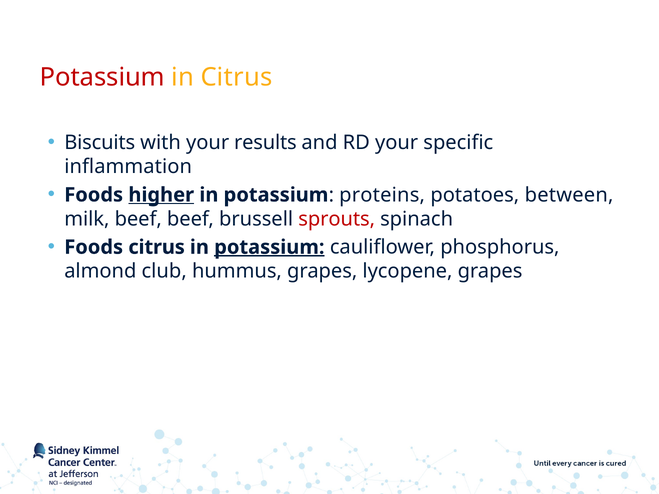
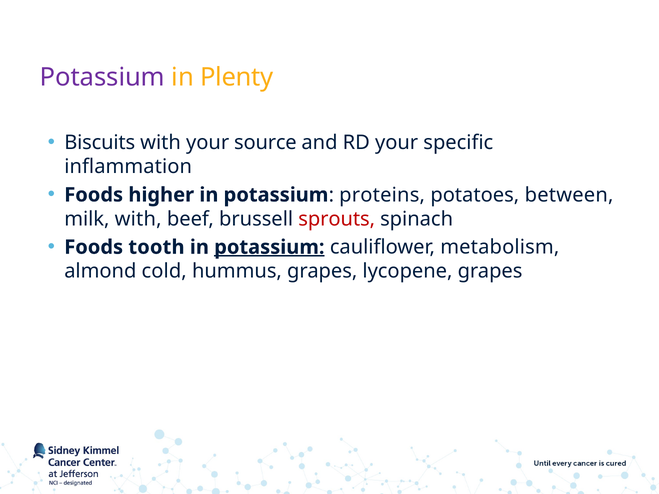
Potassium at (102, 78) colour: red -> purple
in Citrus: Citrus -> Plenty
results: results -> source
higher underline: present -> none
milk beef: beef -> with
Foods citrus: citrus -> tooth
phosphorus: phosphorus -> metabolism
club: club -> cold
